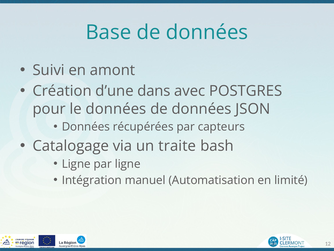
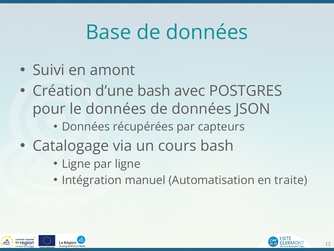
d’une dans: dans -> bash
traite: traite -> cours
limité: limité -> traite
